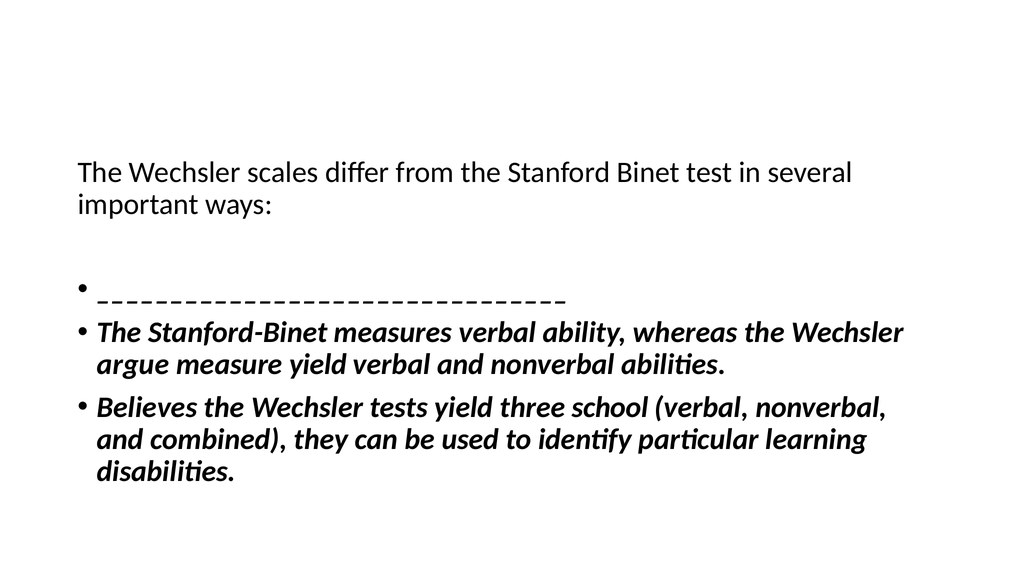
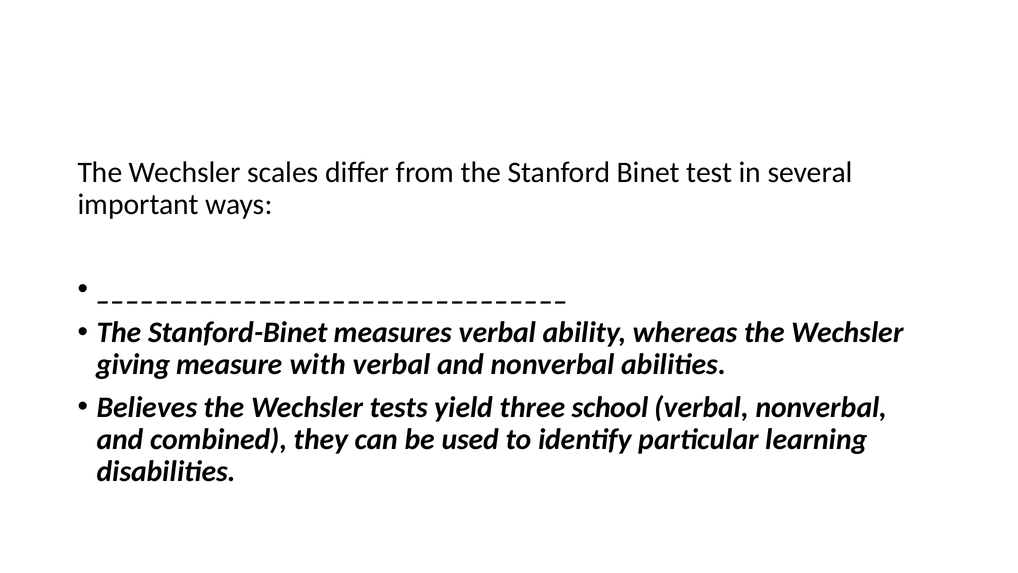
argue: argue -> giving
measure yield: yield -> with
